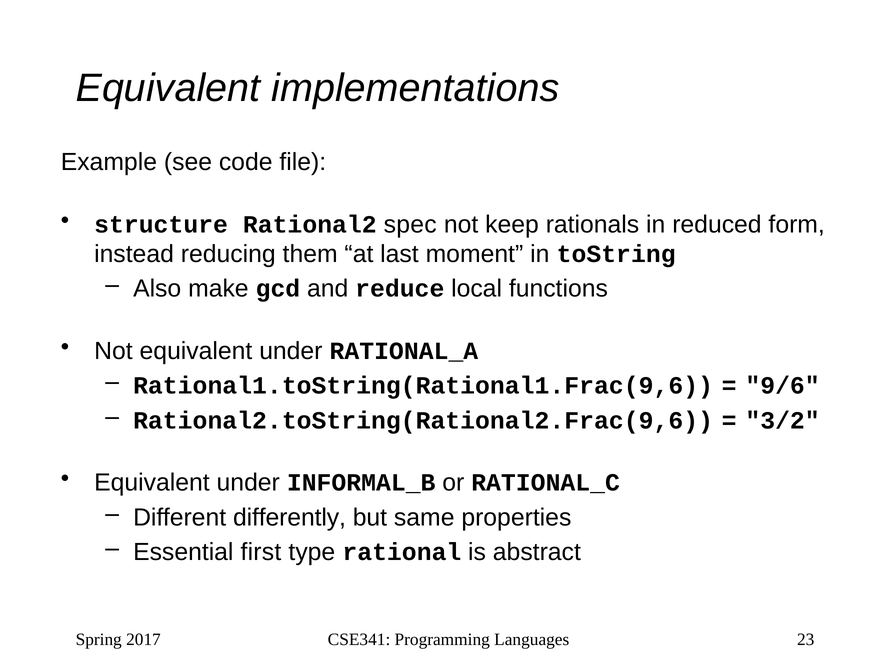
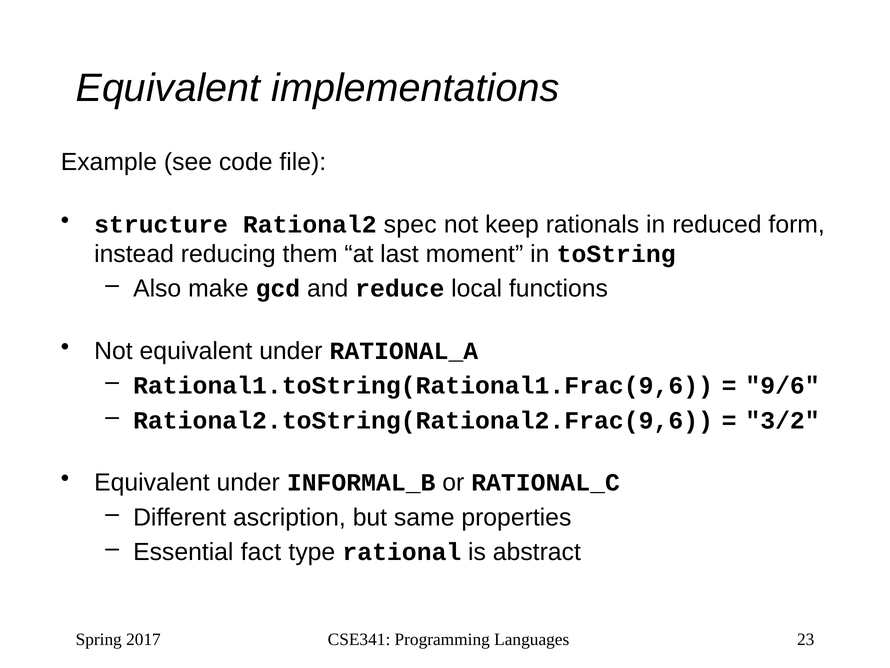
differently: differently -> ascription
first: first -> fact
